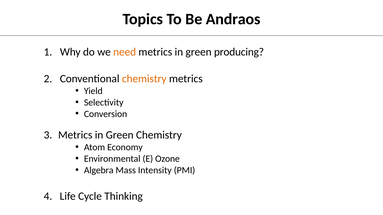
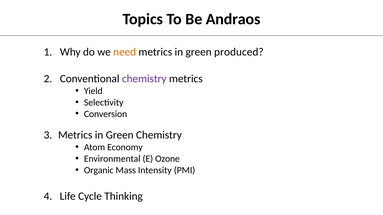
producing: producing -> produced
chemistry at (144, 79) colour: orange -> purple
Algebra: Algebra -> Organic
